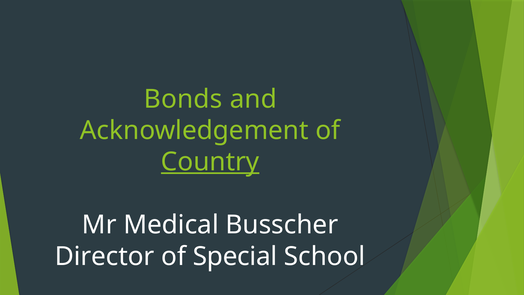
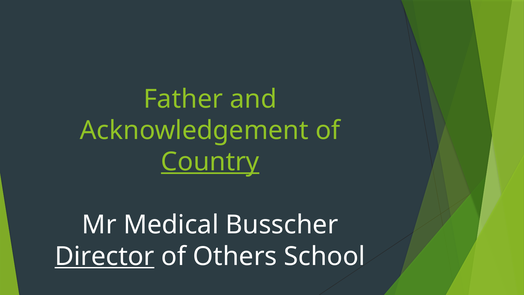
Bonds: Bonds -> Father
Director underline: none -> present
Special: Special -> Others
